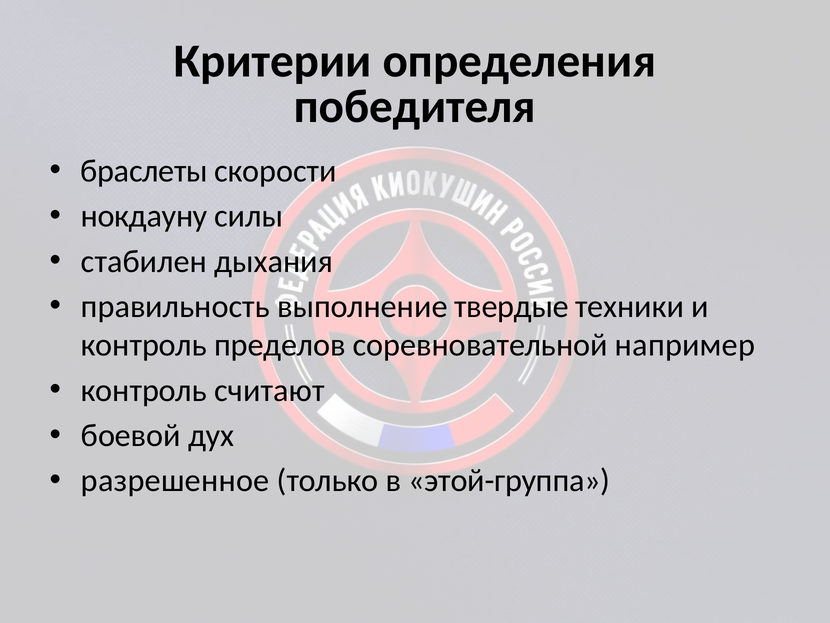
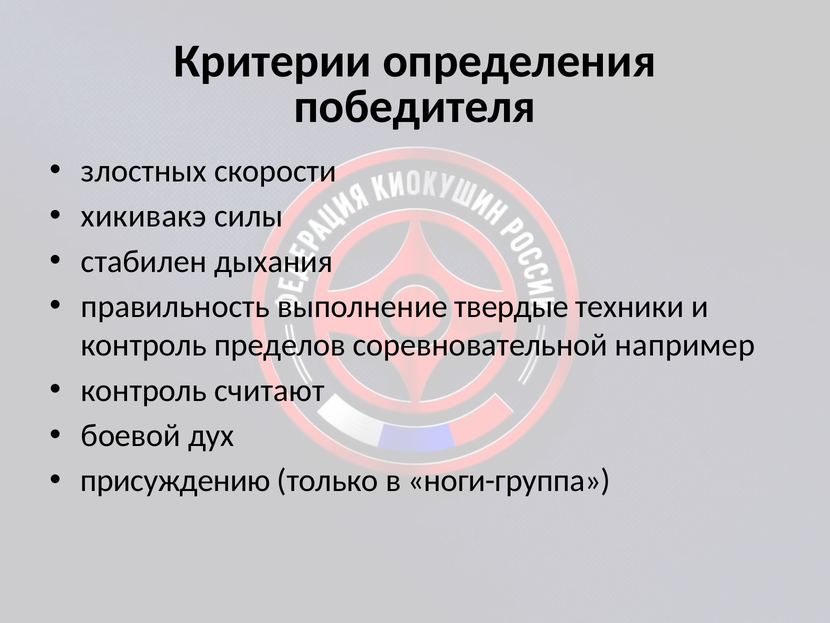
браслеты: браслеты -> злостных
нокдауну: нокдауну -> хикивакэ
разрешенное: разрешенное -> присуждению
этой-группа: этой-группа -> ноги-группа
